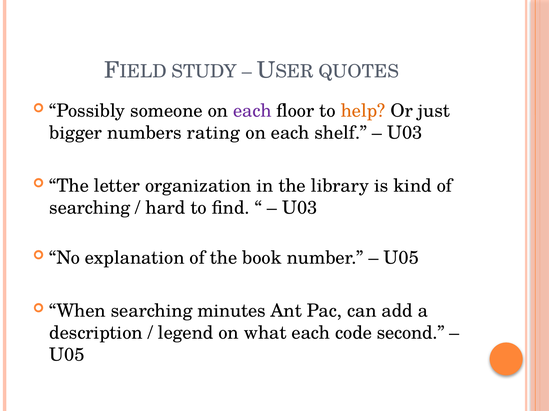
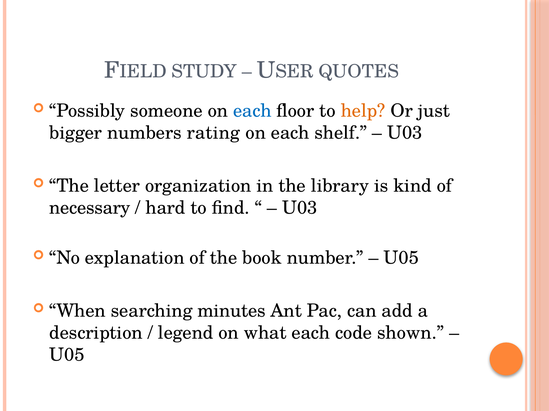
each at (252, 111) colour: purple -> blue
searching at (90, 208): searching -> necessary
second: second -> shown
